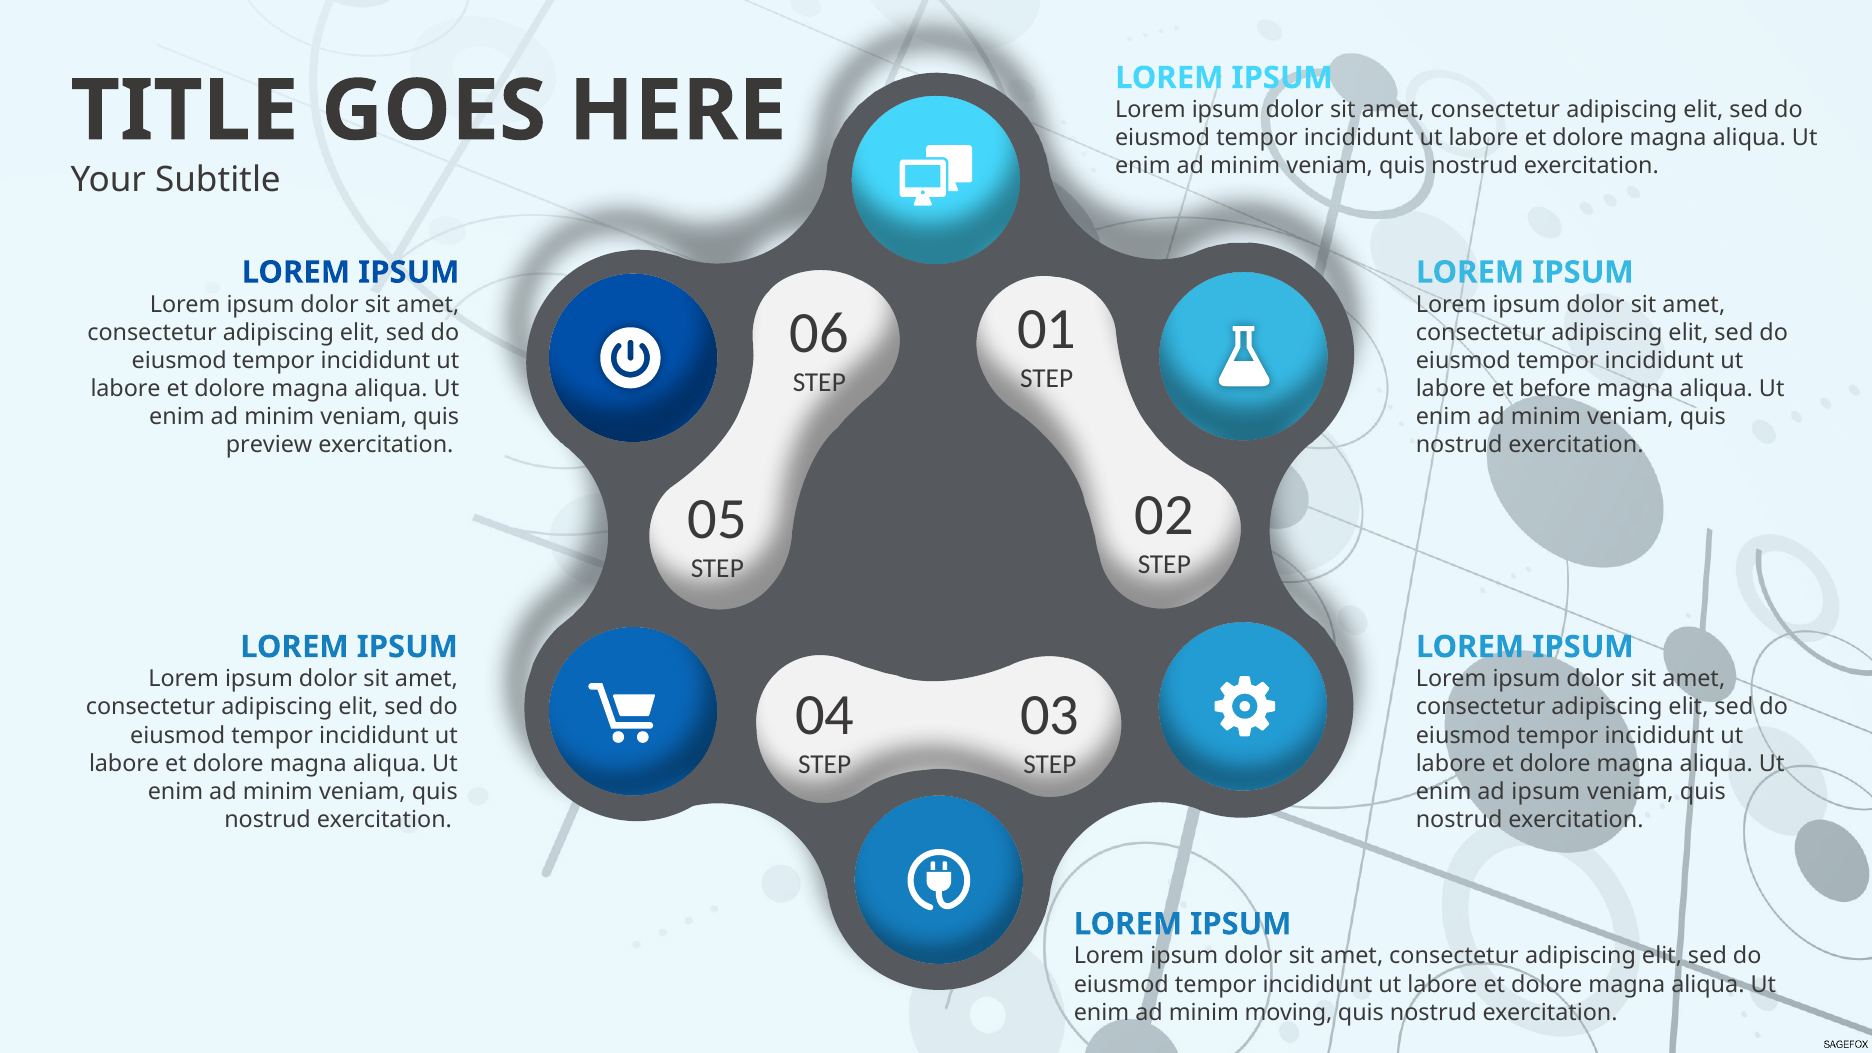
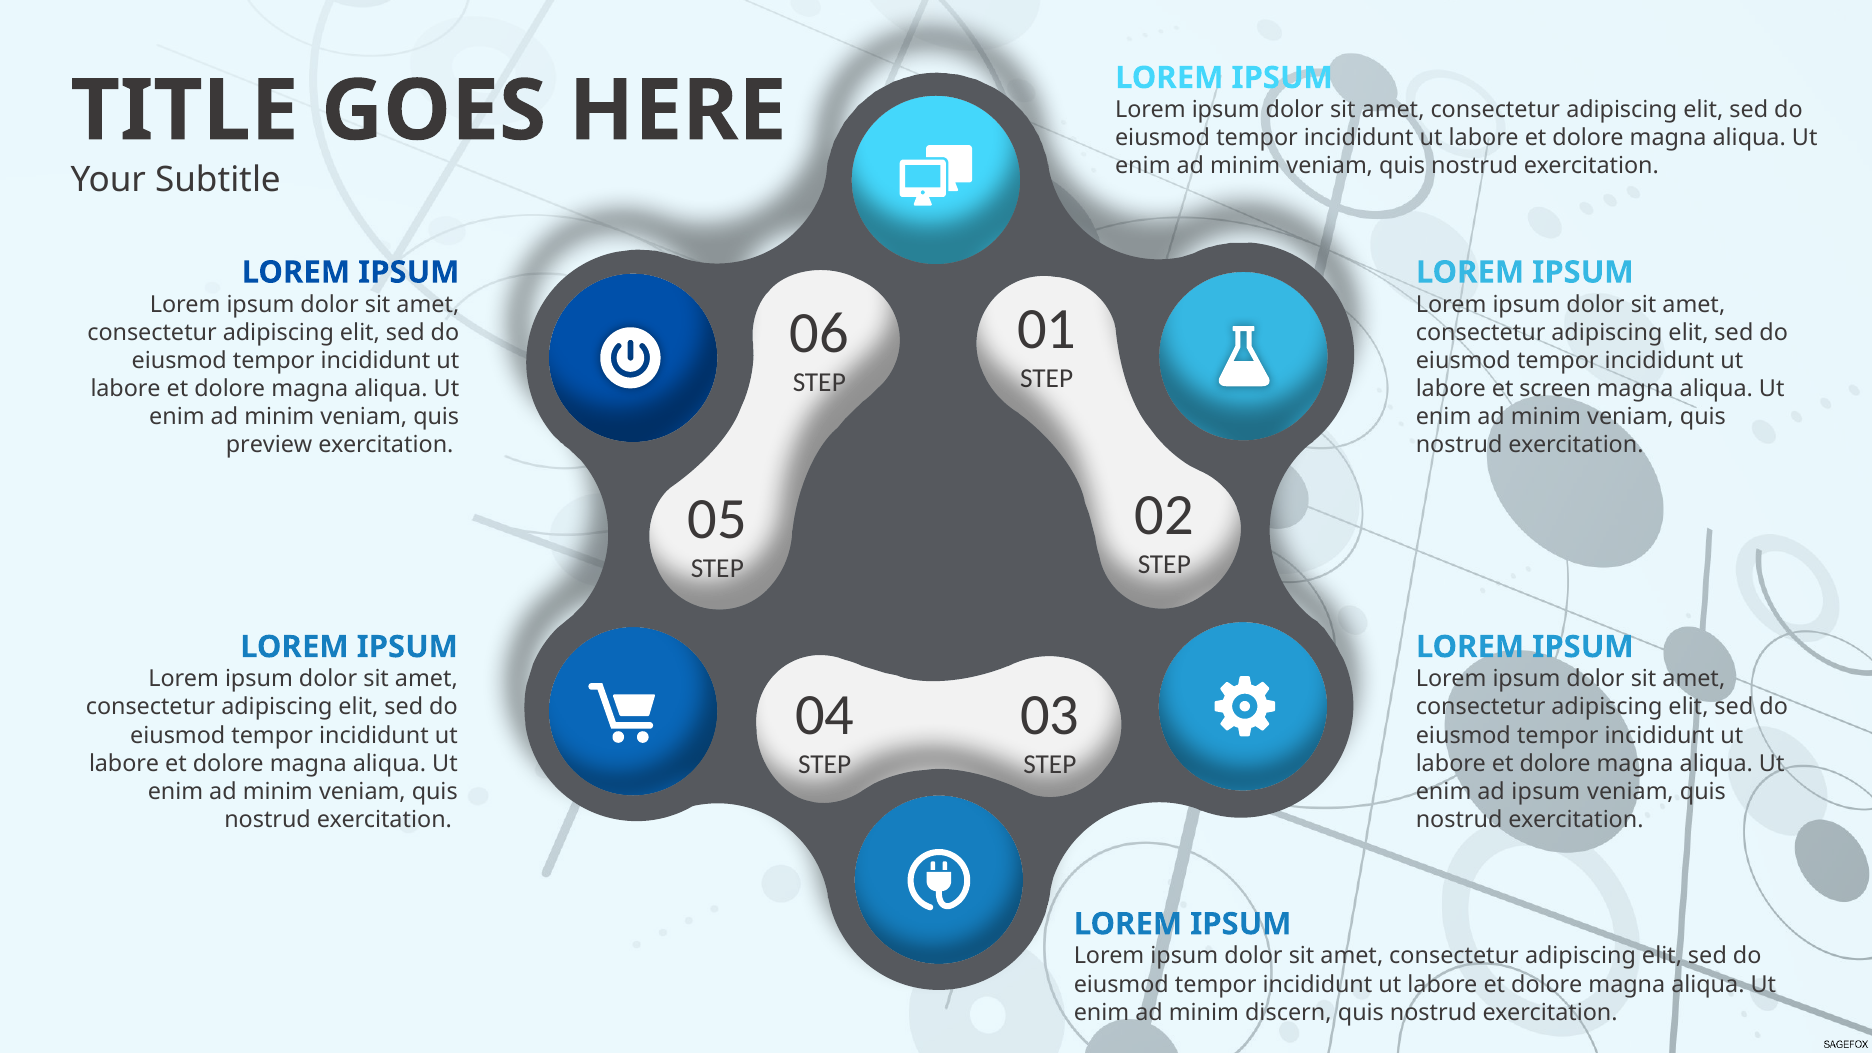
before: before -> screen
moving: moving -> discern
